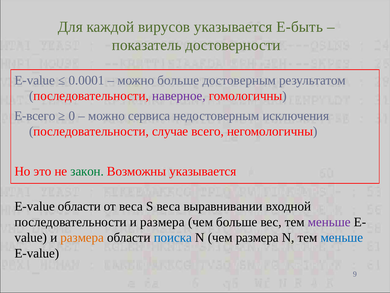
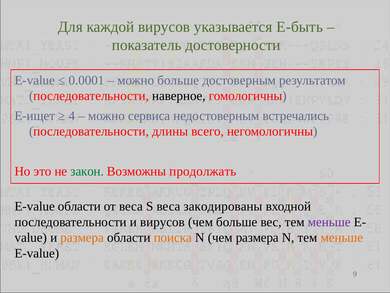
наверное colour: purple -> black
E-всего: E-всего -> E-ищет
0: 0 -> 4
исключения: исключения -> встречались
случае: случае -> длины
Возможны указывается: указывается -> продолжать
выравнивании: выравнивании -> закодированы
последовательности и размера: размера -> вирусов
поиска colour: blue -> orange
меньше at (342, 237) colour: blue -> orange
